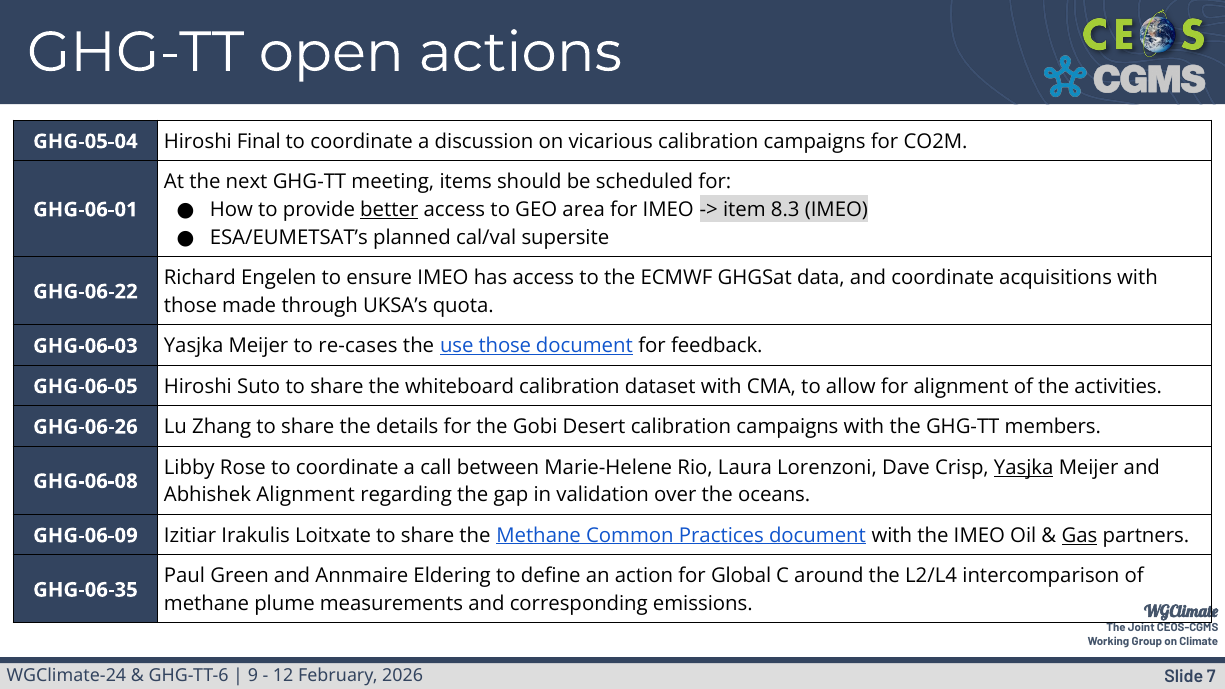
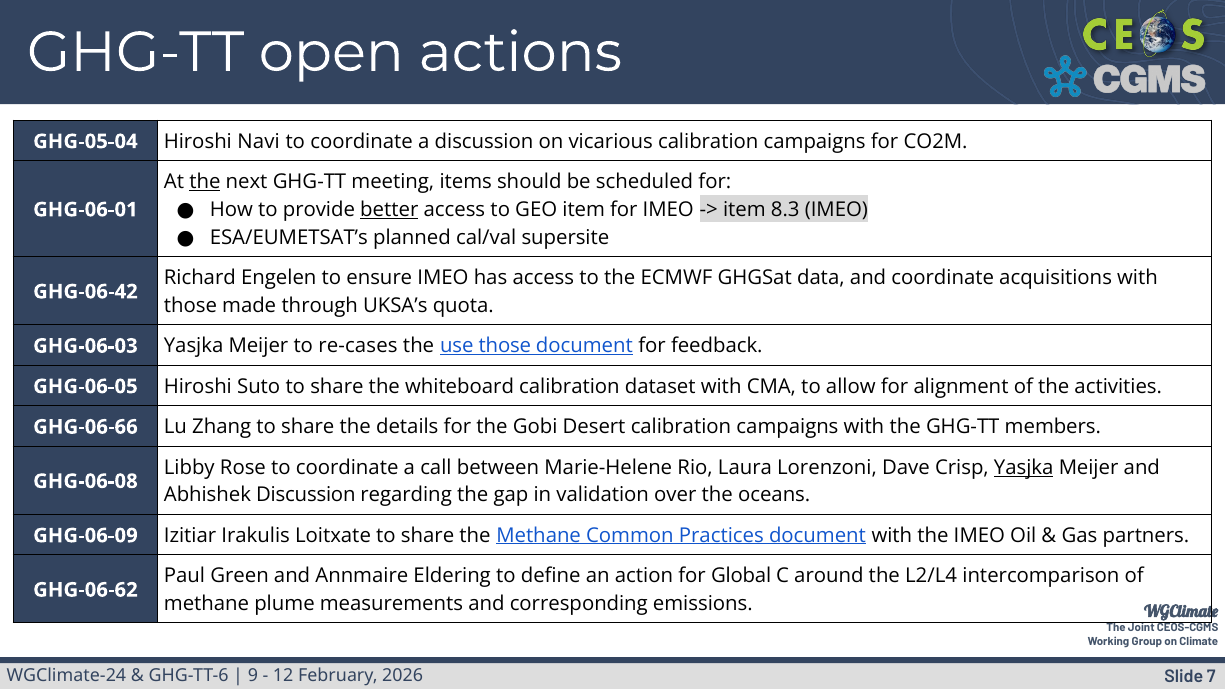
Final: Final -> Navi
the at (205, 182) underline: none -> present
GEO area: area -> item
GHG-06-22: GHG-06-22 -> GHG-06-42
GHG-06-26: GHG-06-26 -> GHG-06-66
Abhishek Alignment: Alignment -> Discussion
Gas underline: present -> none
GHG-06-35: GHG-06-35 -> GHG-06-62
